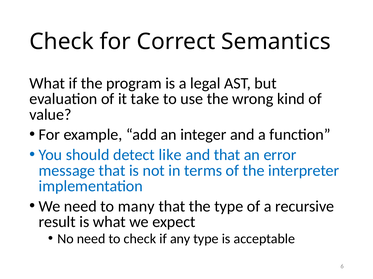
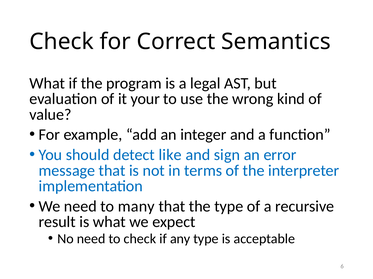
take: take -> your
and that: that -> sign
